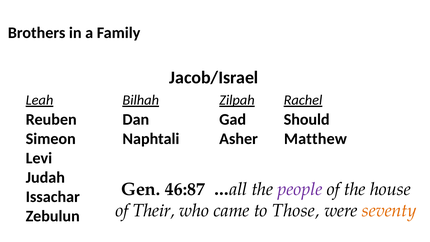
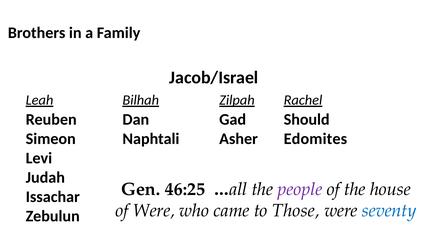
Matthew: Matthew -> Edomites
46:87: 46:87 -> 46:25
of Their: Their -> Were
seventy colour: orange -> blue
